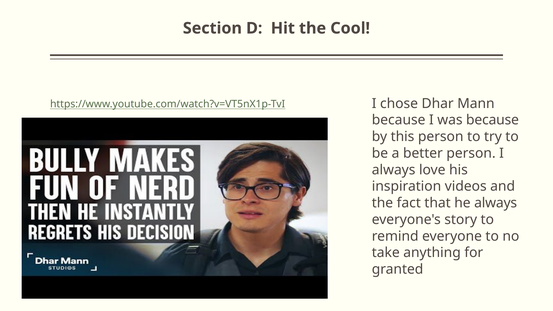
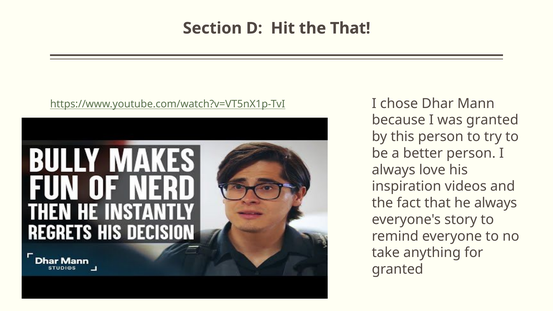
the Cool: Cool -> That
was because: because -> granted
